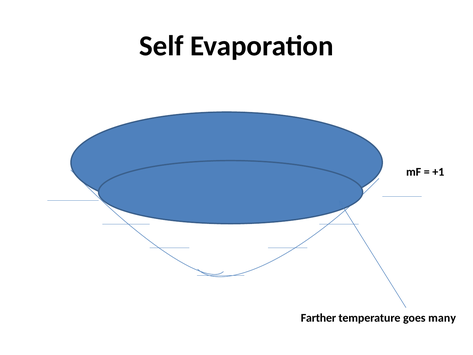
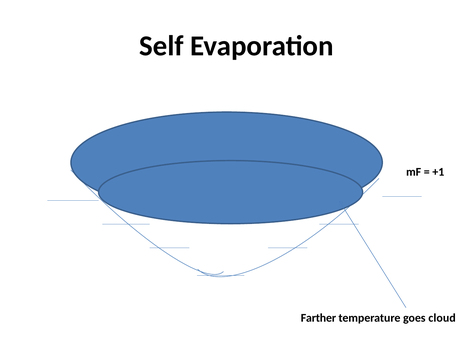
many: many -> cloud
